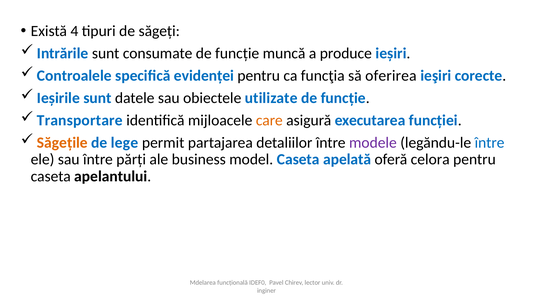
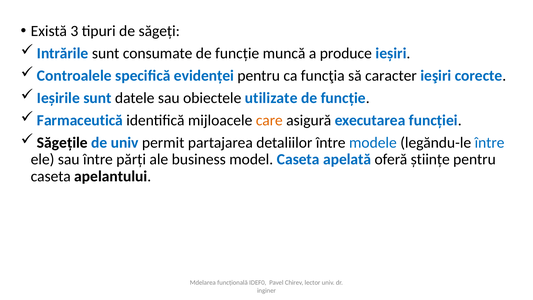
4: 4 -> 3
oferirea: oferirea -> caracter
Transportare: Transportare -> Farmaceutică
Săgețile colour: orange -> black
de lege: lege -> univ
modele colour: purple -> blue
celora: celora -> științe
